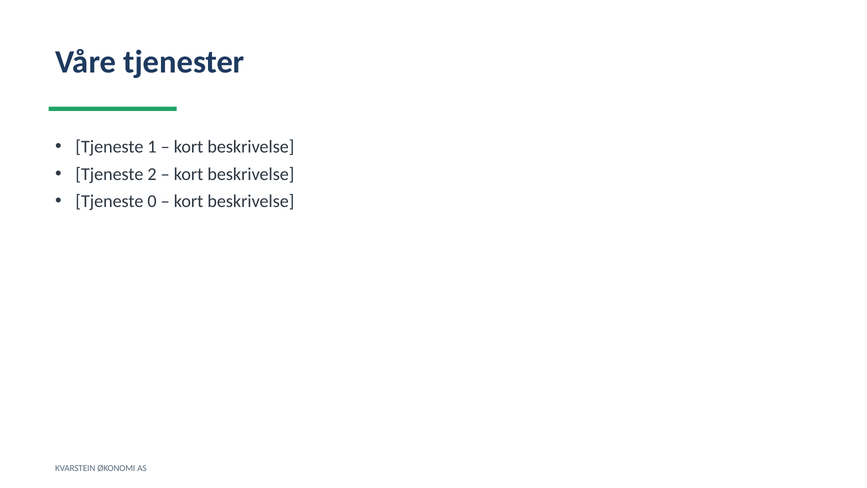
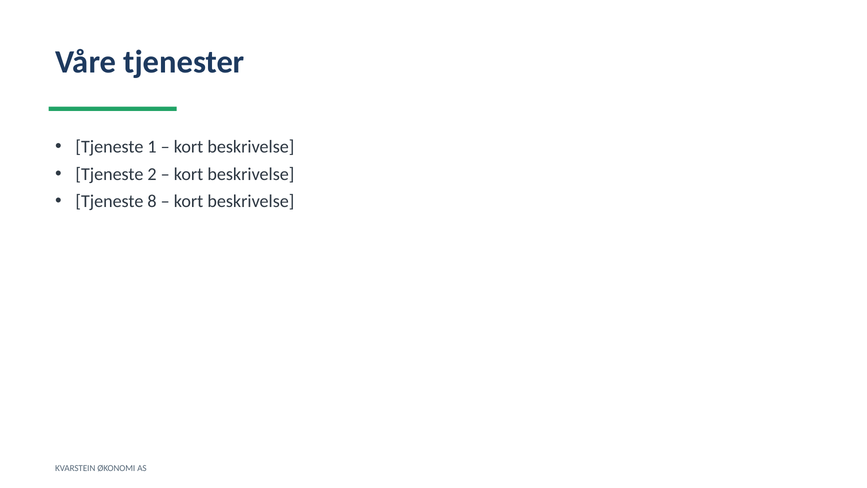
0: 0 -> 8
